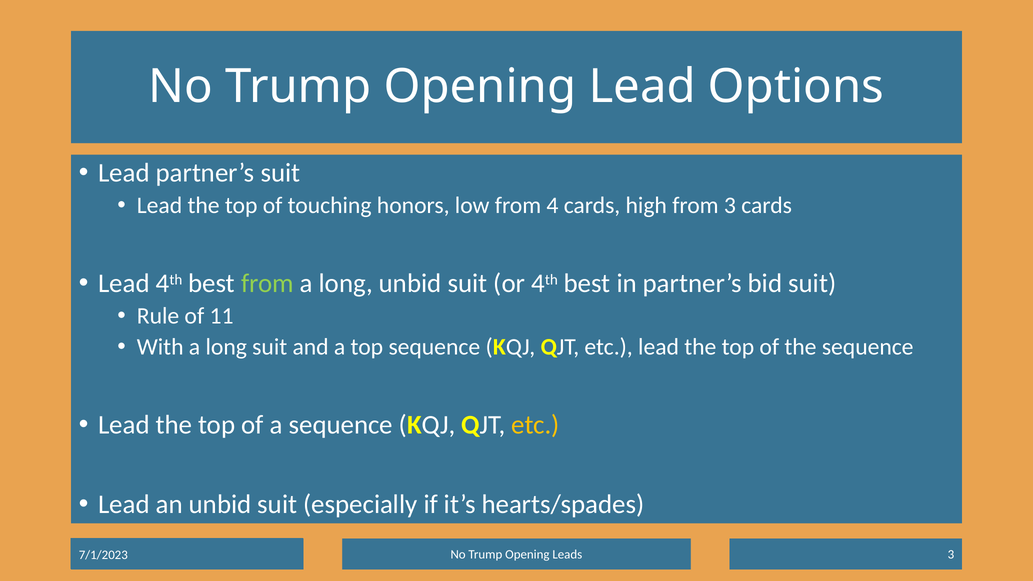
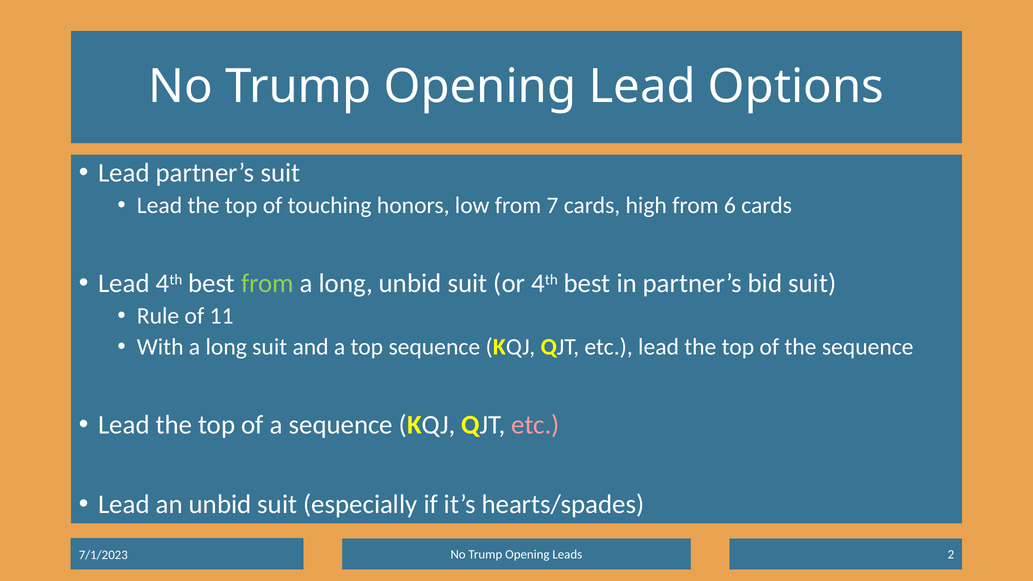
4: 4 -> 7
from 3: 3 -> 6
etc at (535, 425) colour: yellow -> pink
Leads 3: 3 -> 2
